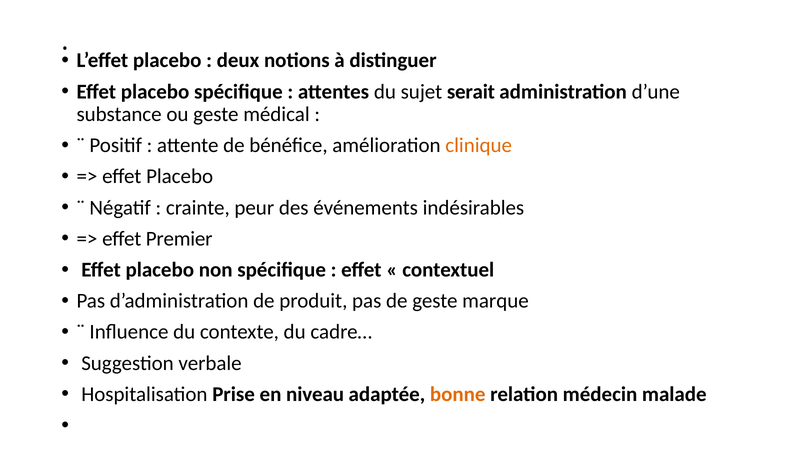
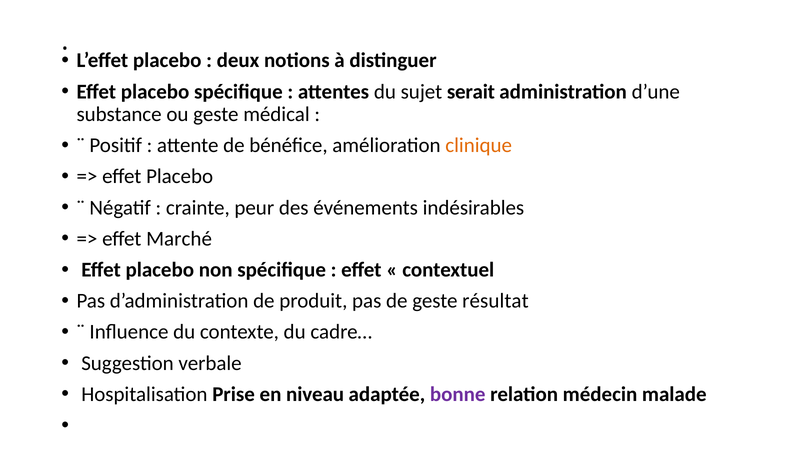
Premier: Premier -> Marché
marque: marque -> résultat
bonne colour: orange -> purple
